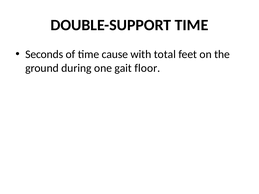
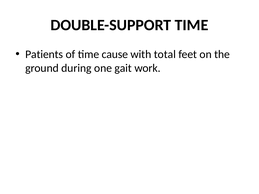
Seconds: Seconds -> Patients
floor: floor -> work
